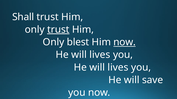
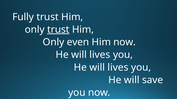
Shall: Shall -> Fully
blest: blest -> even
now at (125, 42) underline: present -> none
